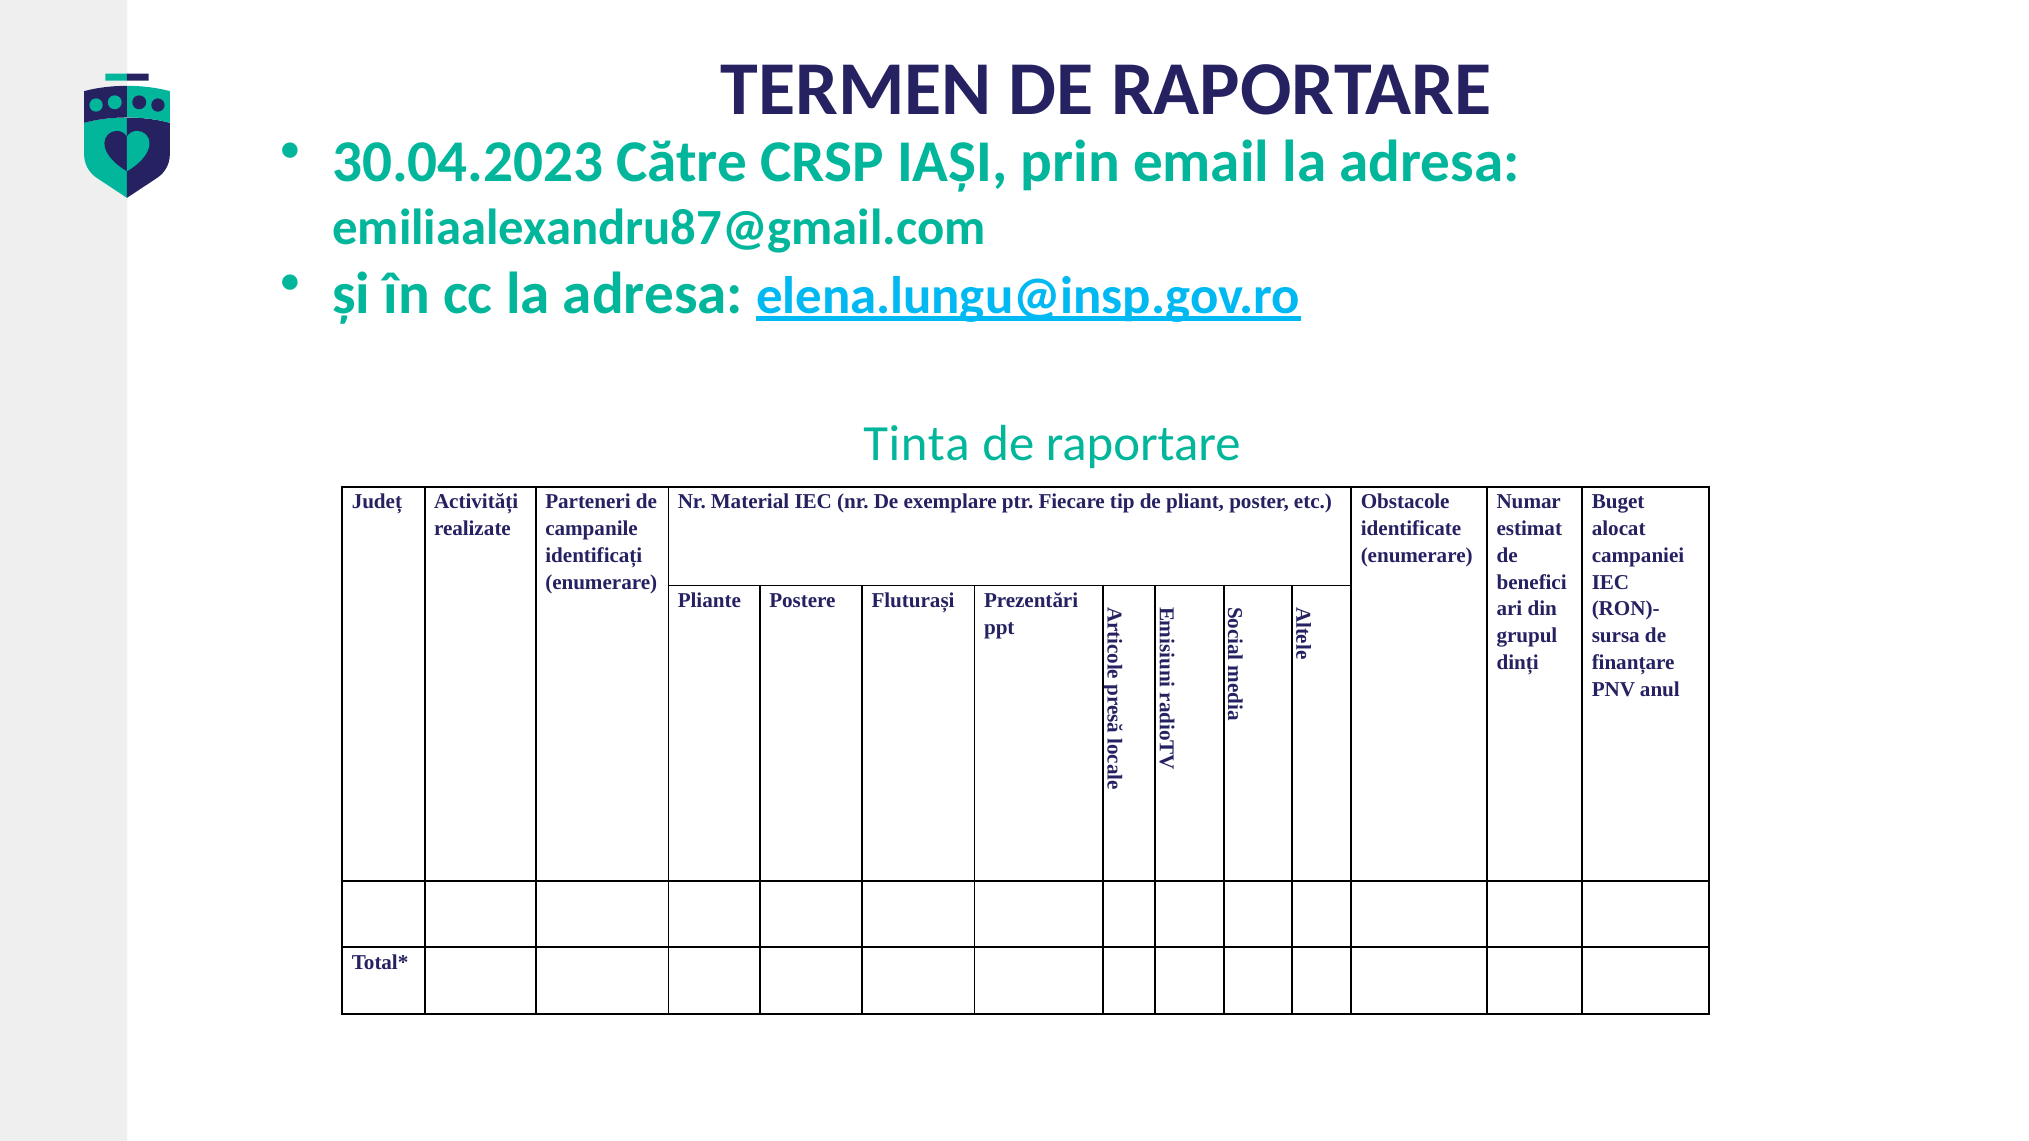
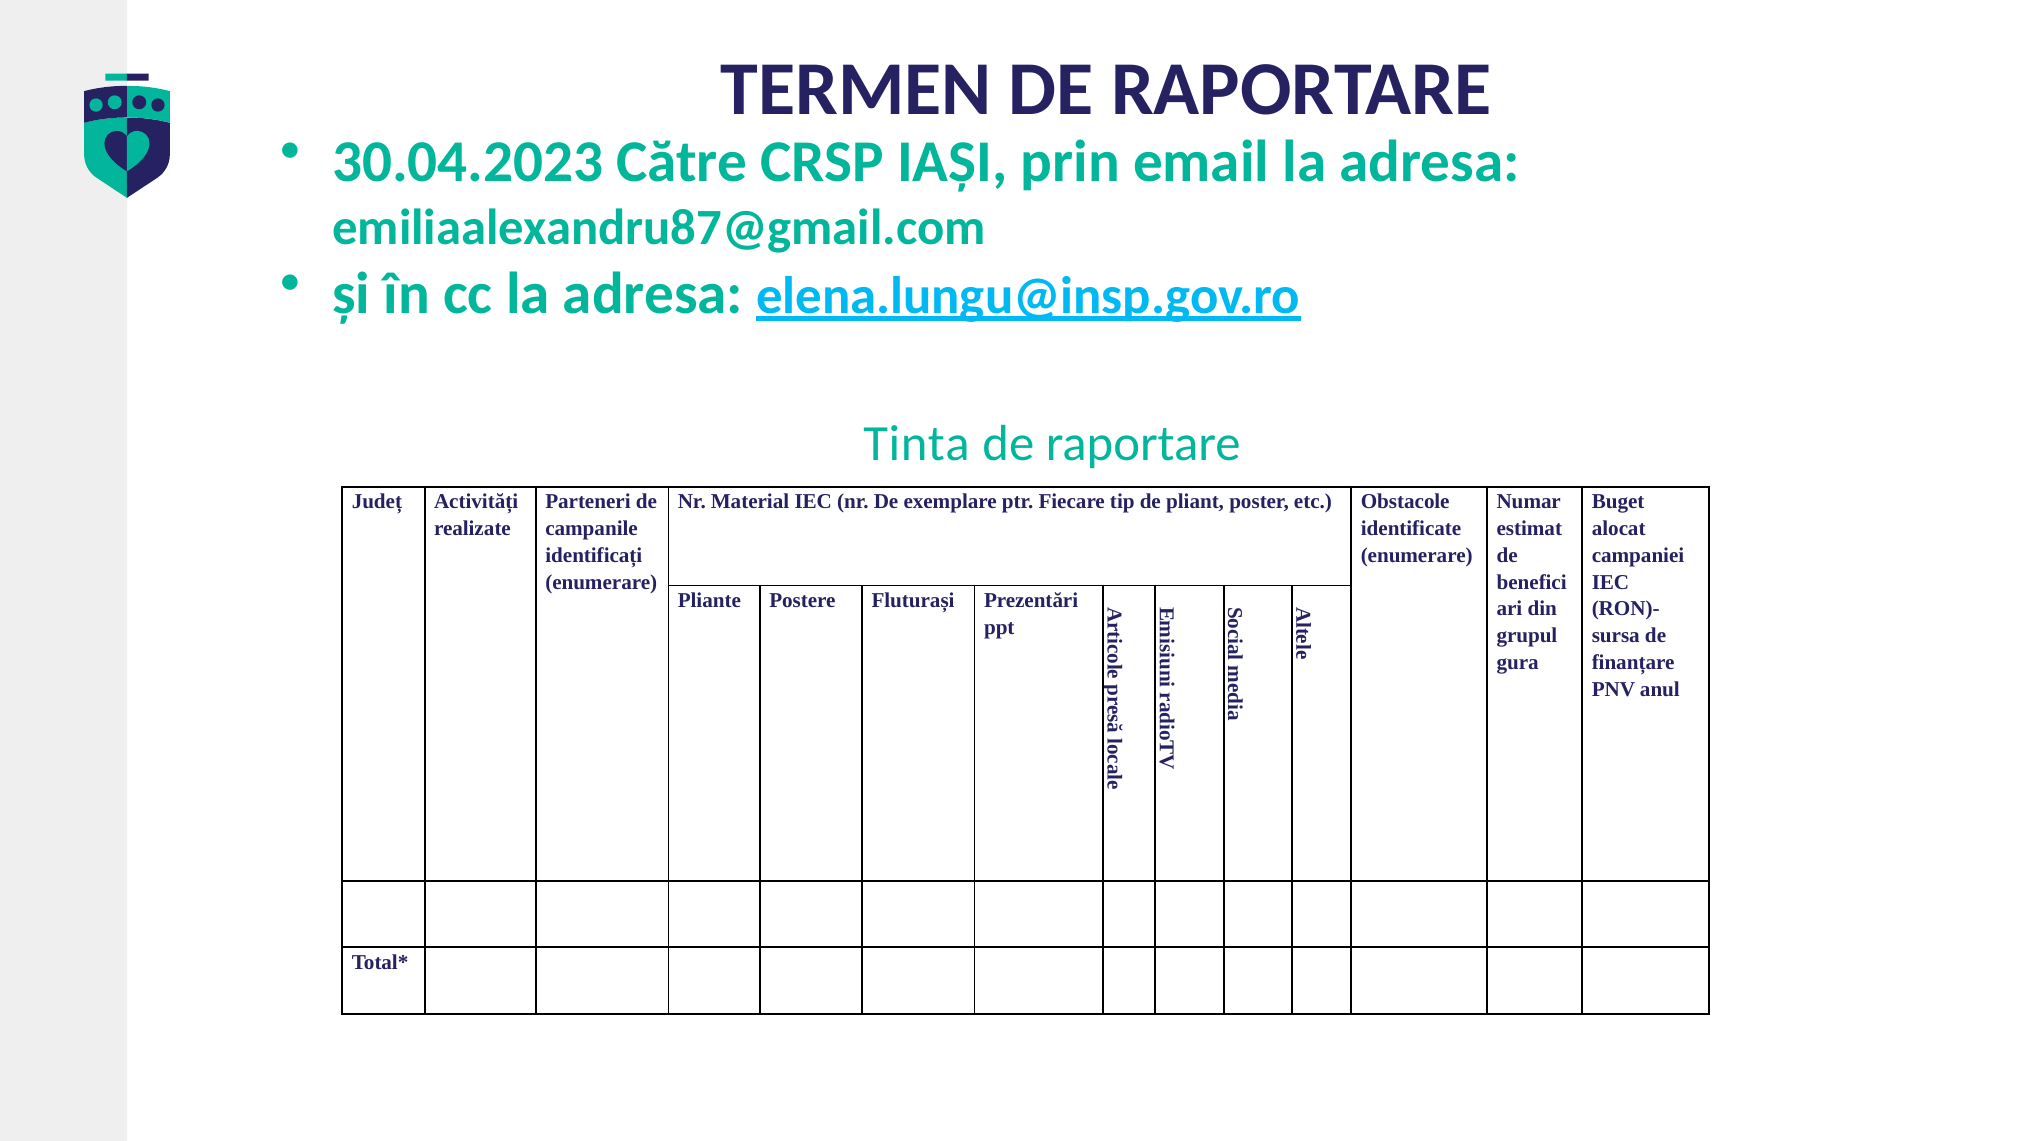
dinți: dinți -> gura
